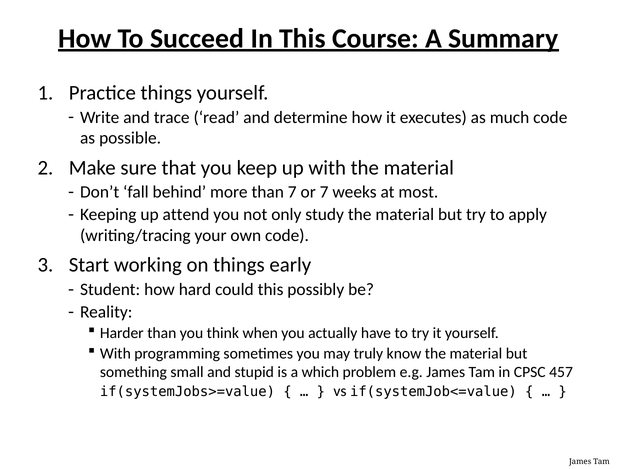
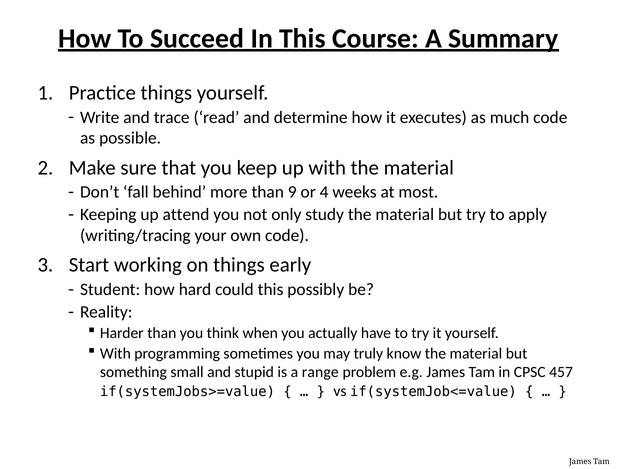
than 7: 7 -> 9
or 7: 7 -> 4
which: which -> range
